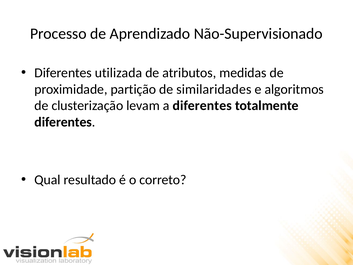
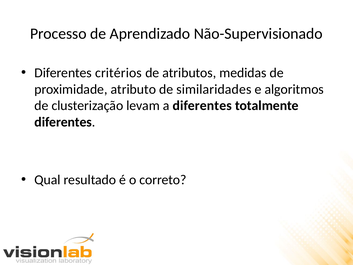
utilizada: utilizada -> critérios
partição: partição -> atributo
